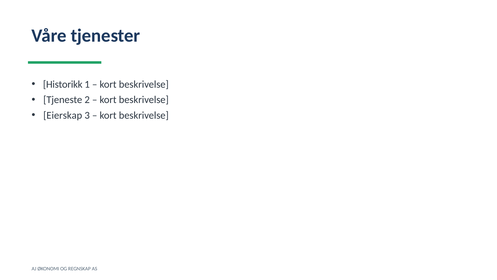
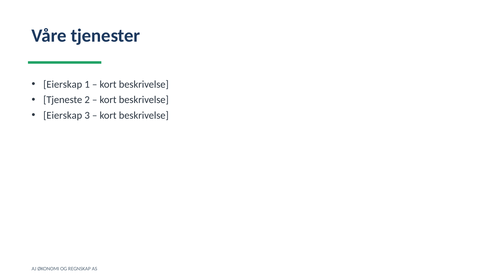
Historikk at (63, 84): Historikk -> Eierskap
